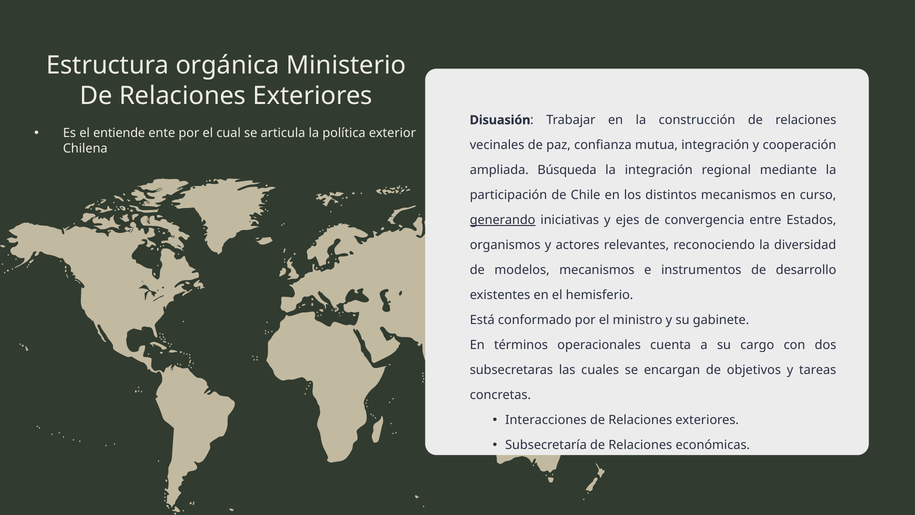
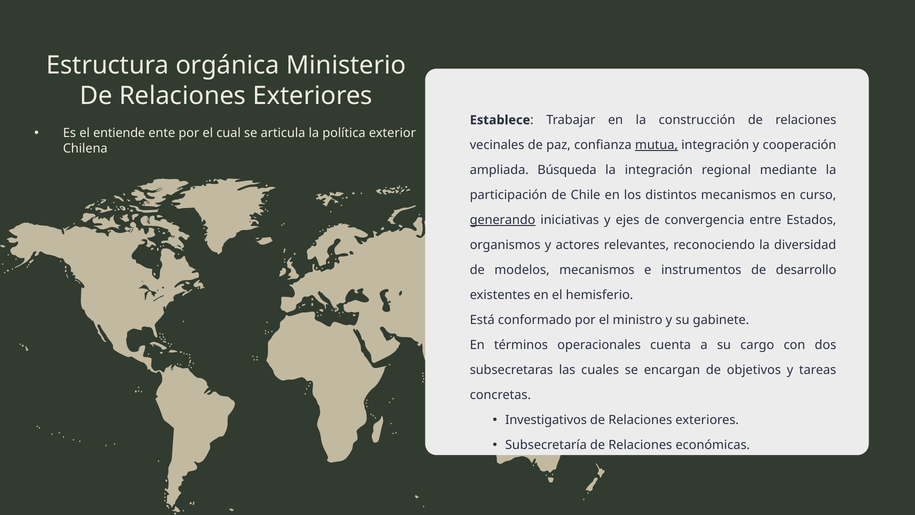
Disuasión: Disuasión -> Establece
mutua underline: none -> present
Interacciones: Interacciones -> Investigativos
